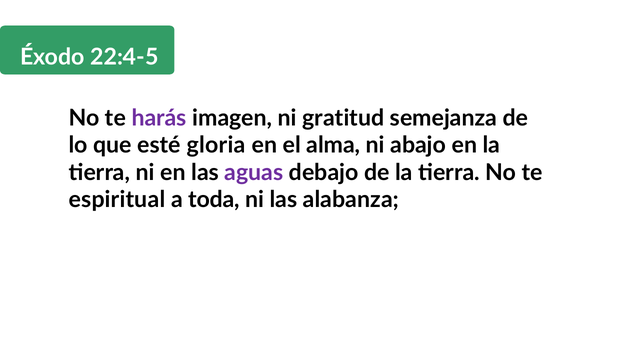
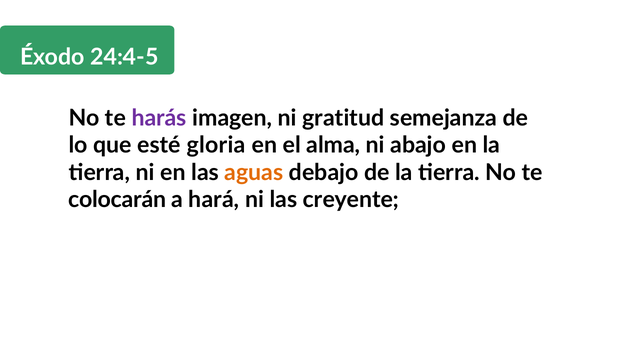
22:4-5: 22:4-5 -> 24:4-5
aguas colour: purple -> orange
espiritual: espiritual -> colocarán
toda: toda -> hará
alabanza: alabanza -> creyente
